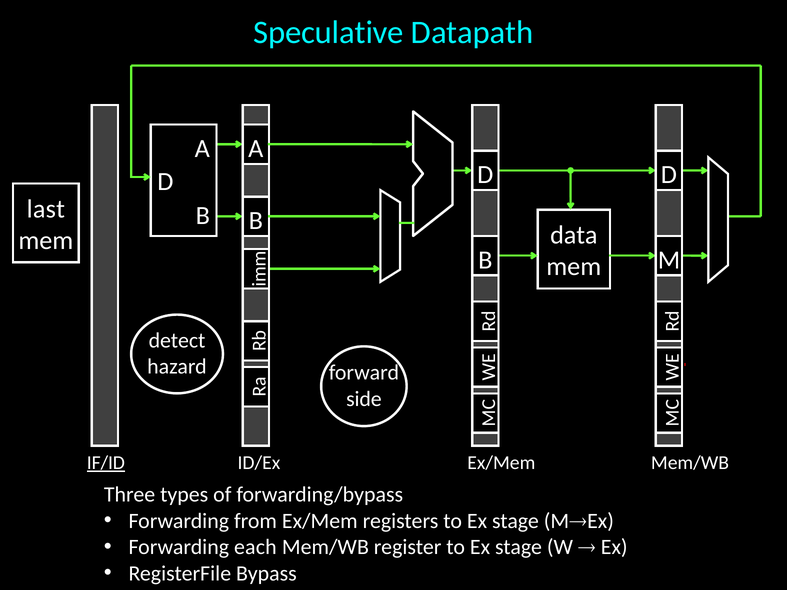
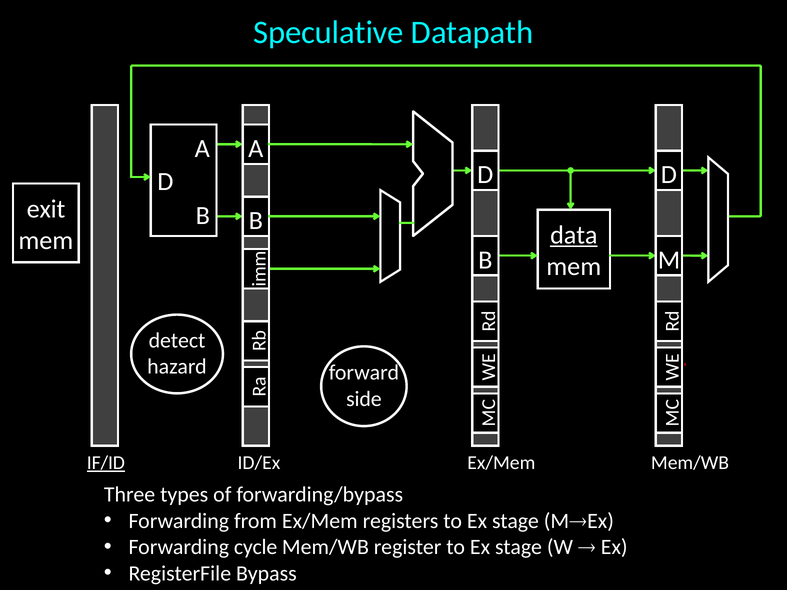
last: last -> exit
data underline: none -> present
each: each -> cycle
